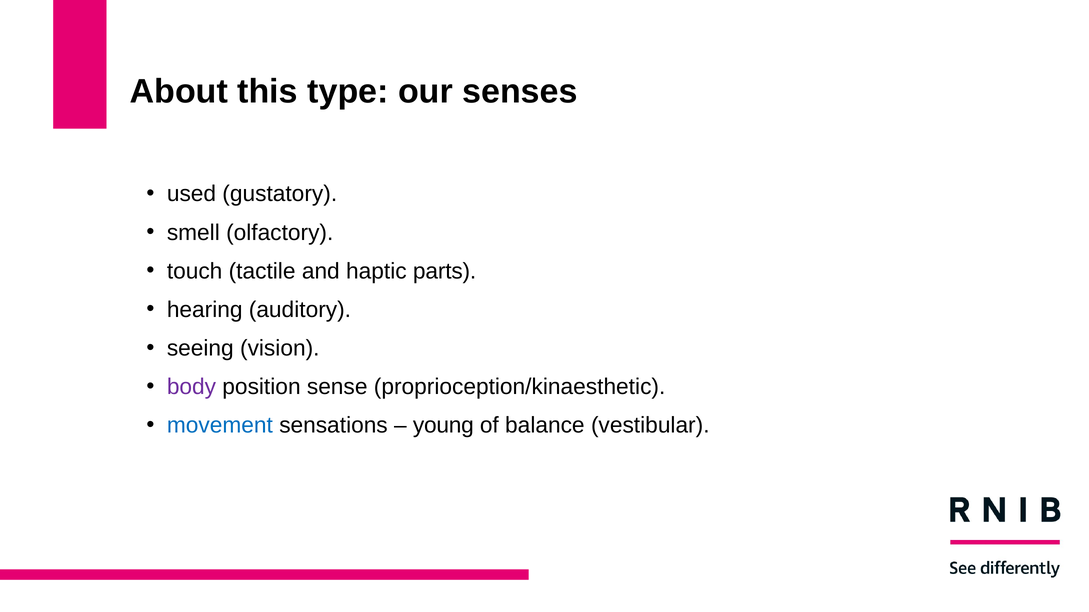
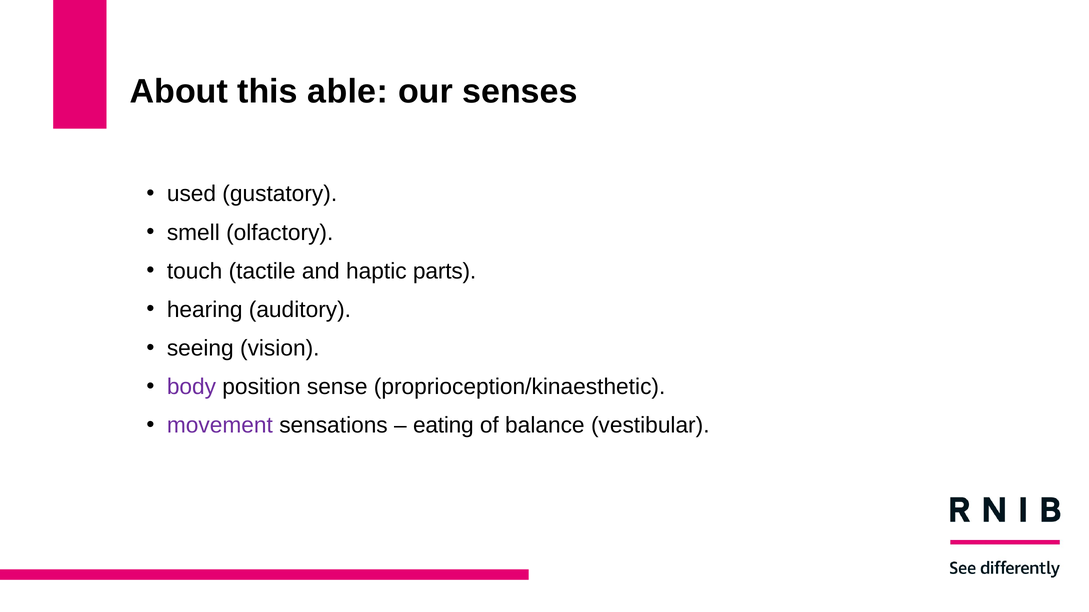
type: type -> able
movement colour: blue -> purple
young: young -> eating
